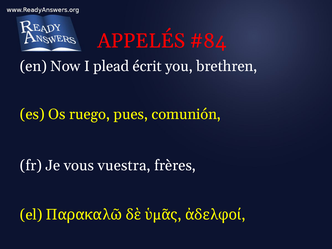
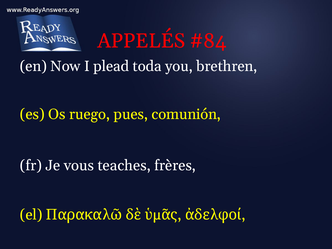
écrit: écrit -> toda
vuestra: vuestra -> teaches
